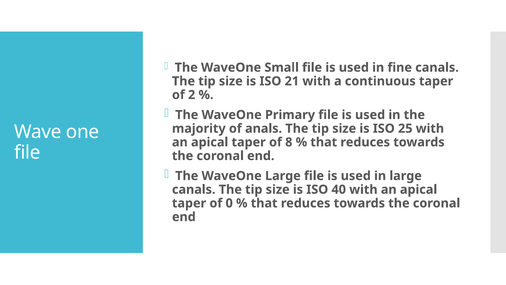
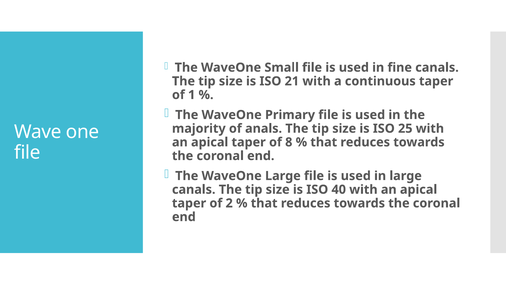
2: 2 -> 1
0: 0 -> 2
